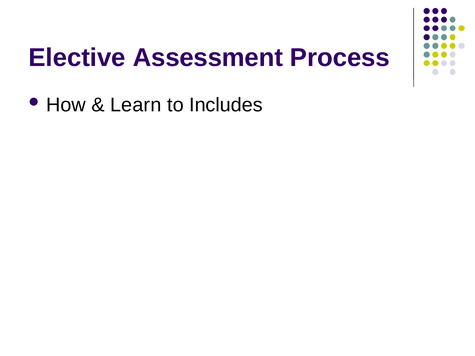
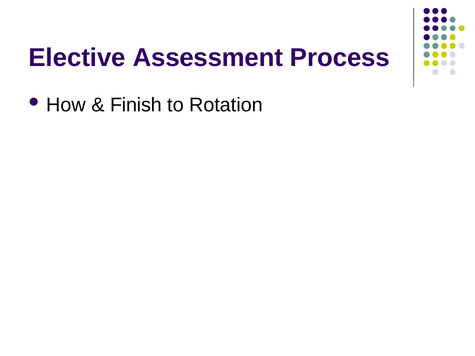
Learn: Learn -> Finish
Includes: Includes -> Rotation
